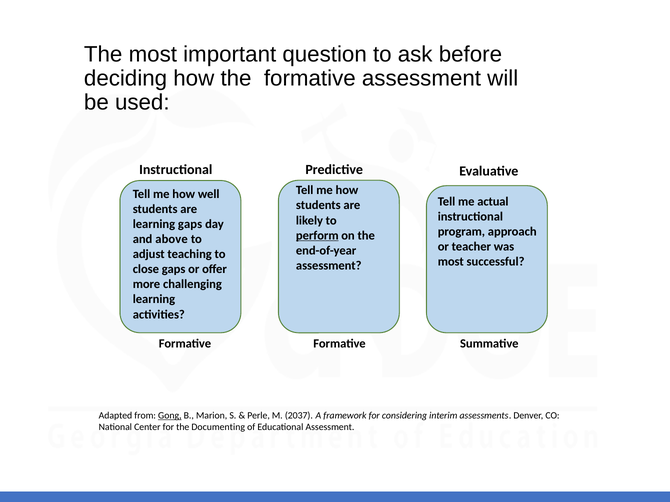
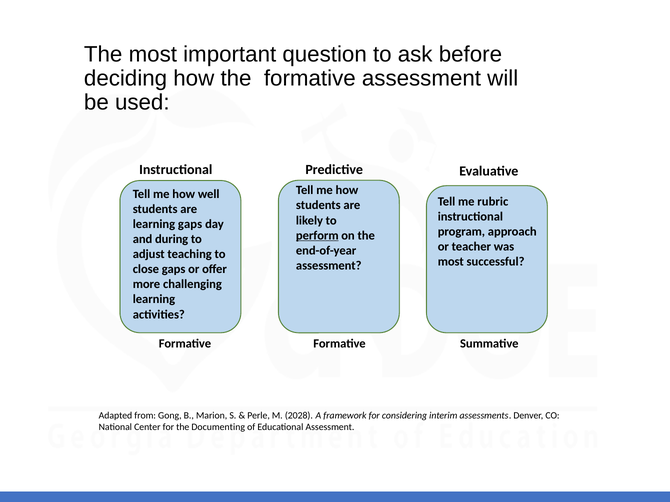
actual: actual -> rubric
above: above -> during
Gong underline: present -> none
2037: 2037 -> 2028
